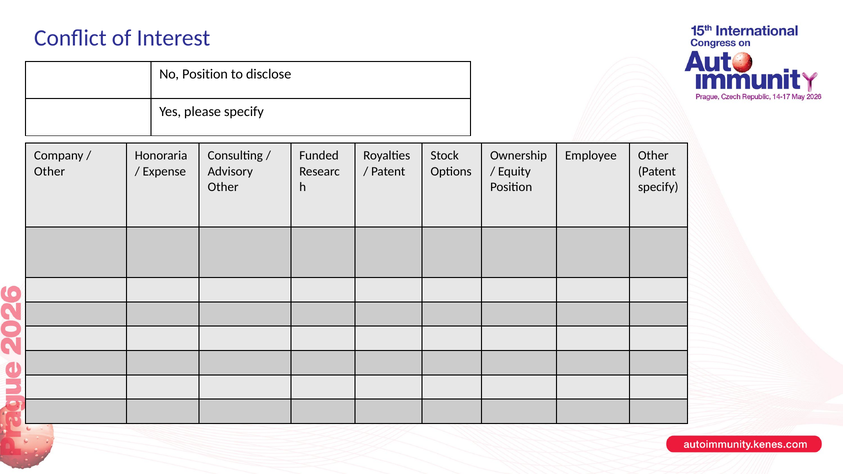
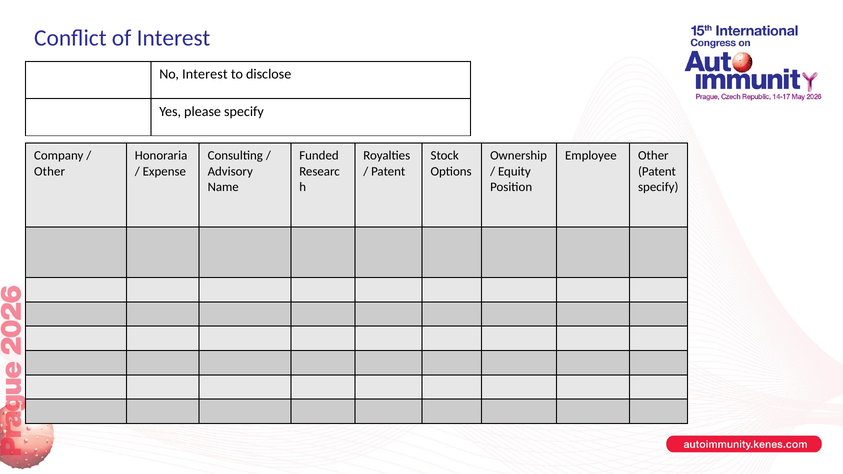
No Position: Position -> Interest
Other at (223, 187): Other -> Name
